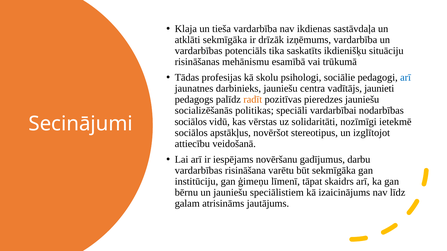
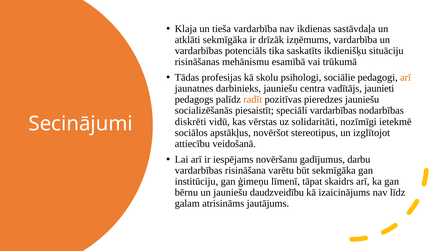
arī at (406, 78) colour: blue -> orange
politikas: politikas -> piesaistīt
speciāli vardarbībai: vardarbībai -> vardarbības
sociālos at (191, 122): sociālos -> diskrēti
speciālistiem: speciālistiem -> daudzveidību
